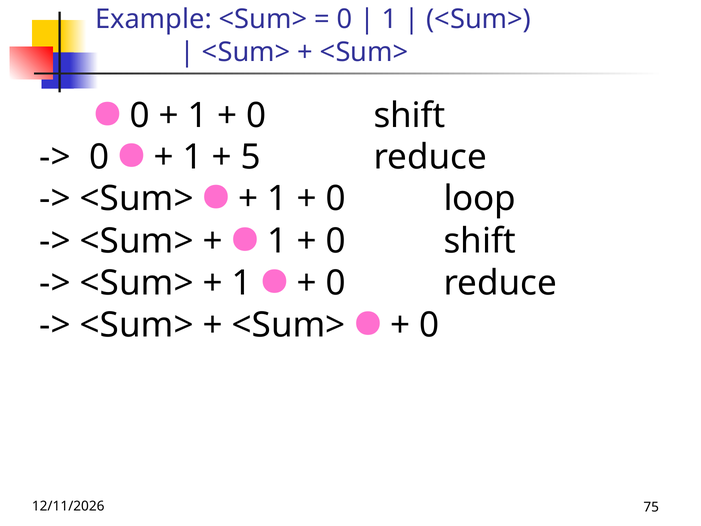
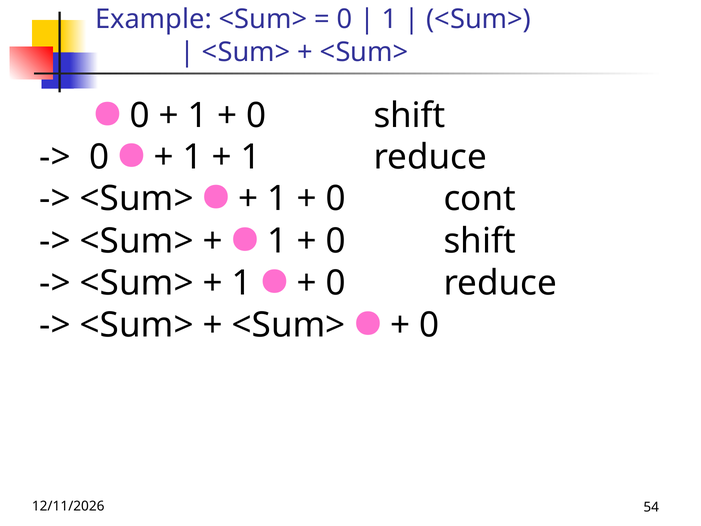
5 at (251, 157): 5 -> 1
loop: loop -> cont
75: 75 -> 54
